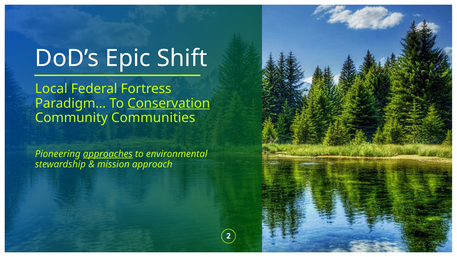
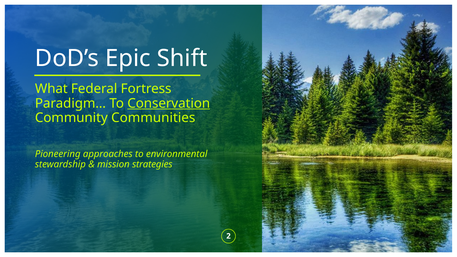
Local: Local -> What
approaches underline: present -> none
approach: approach -> strategies
